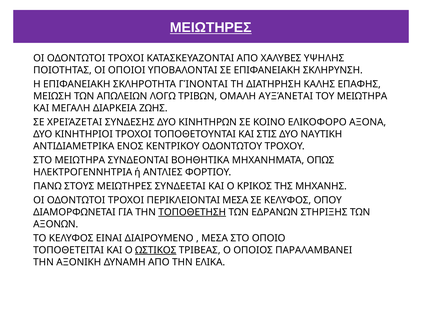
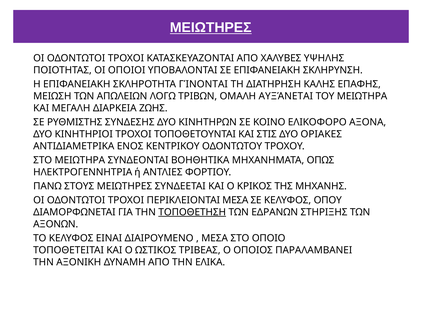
ΧΡΕΙΆΖΕΤΑΙ: ΧΡΕΙΆΖΕΤΑΙ -> ΡΥΘΜΙΣΤΗΣ
ΝΑΥΤΙΚΗ: ΝΑΥΤΙΚΗ -> ΟΡΙΑΚΕΣ
ΩΣΤΙΚΟΣ underline: present -> none
